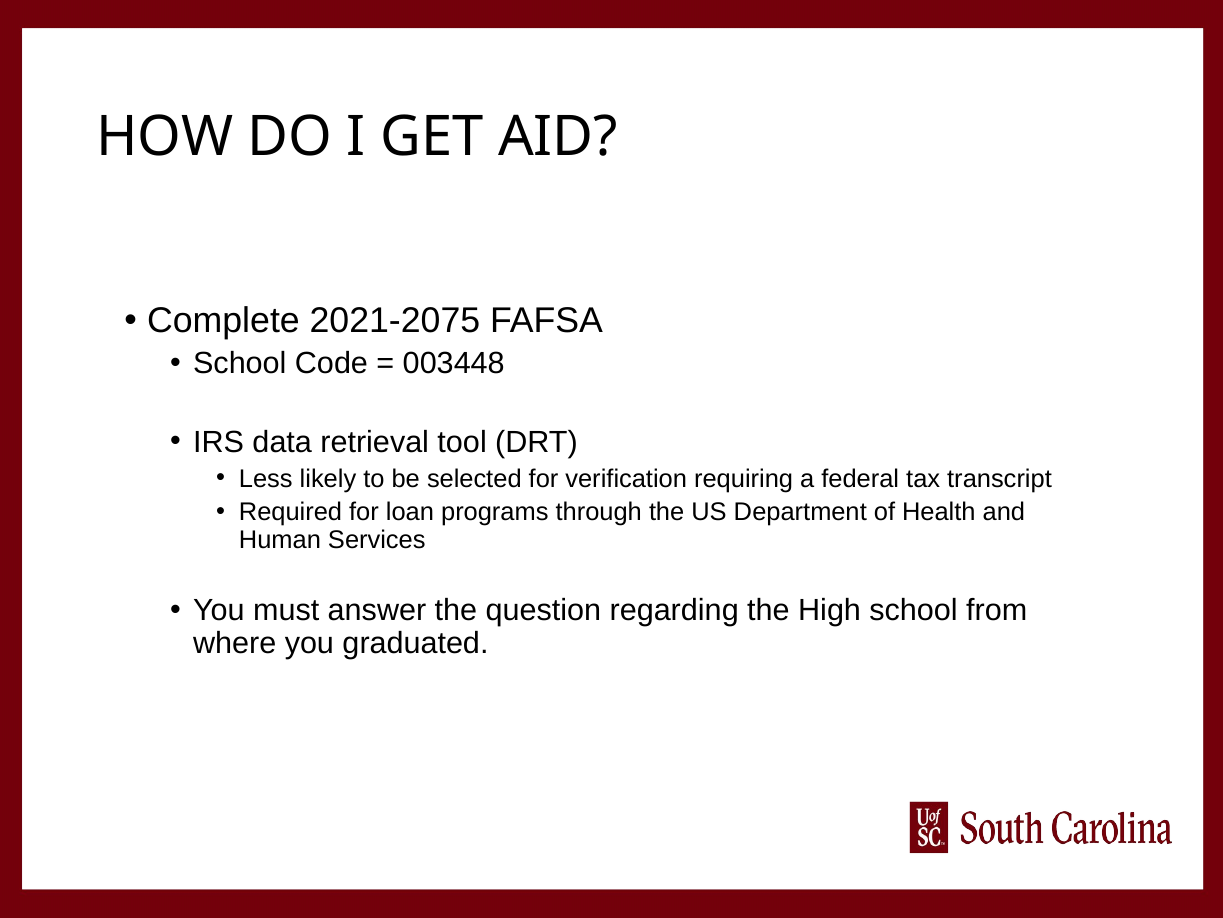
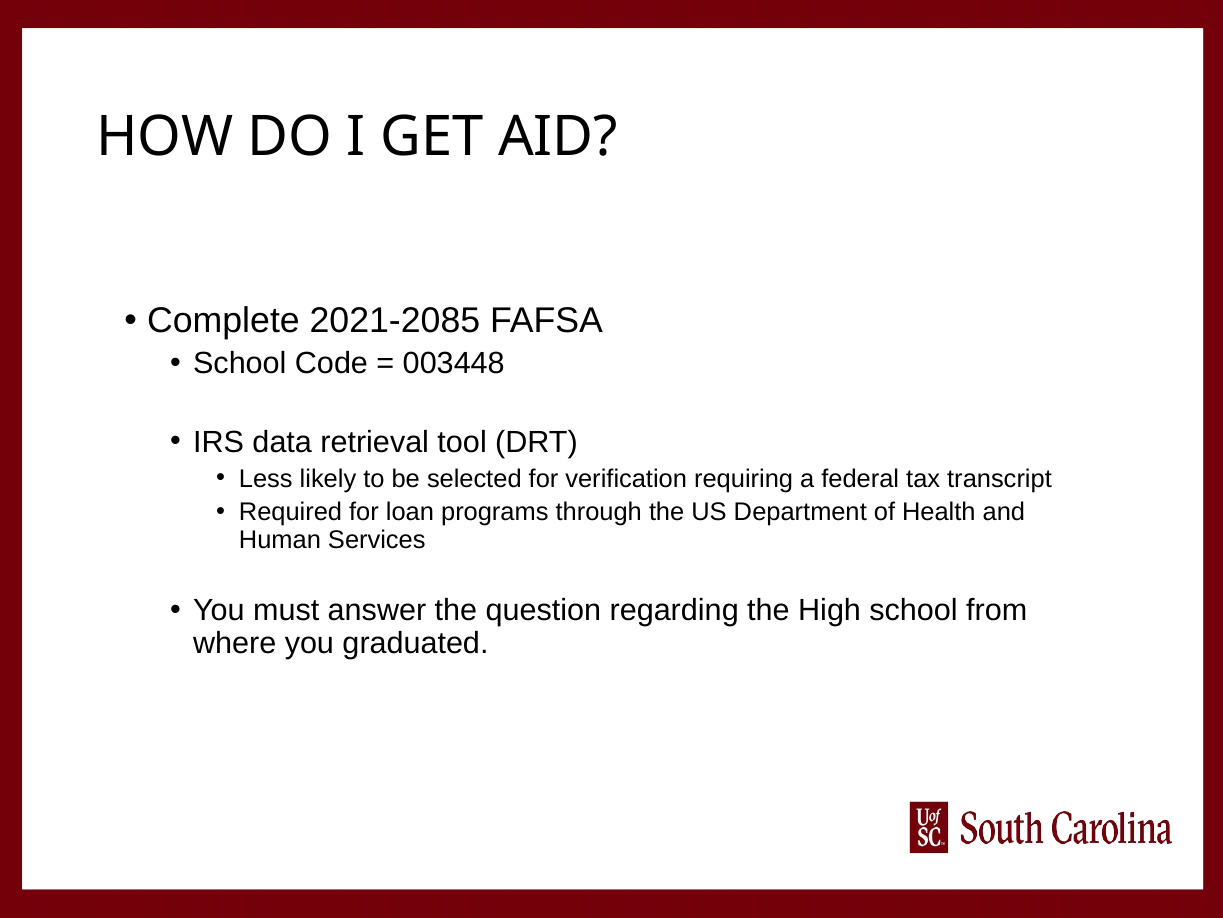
2021-2075: 2021-2075 -> 2021-2085
